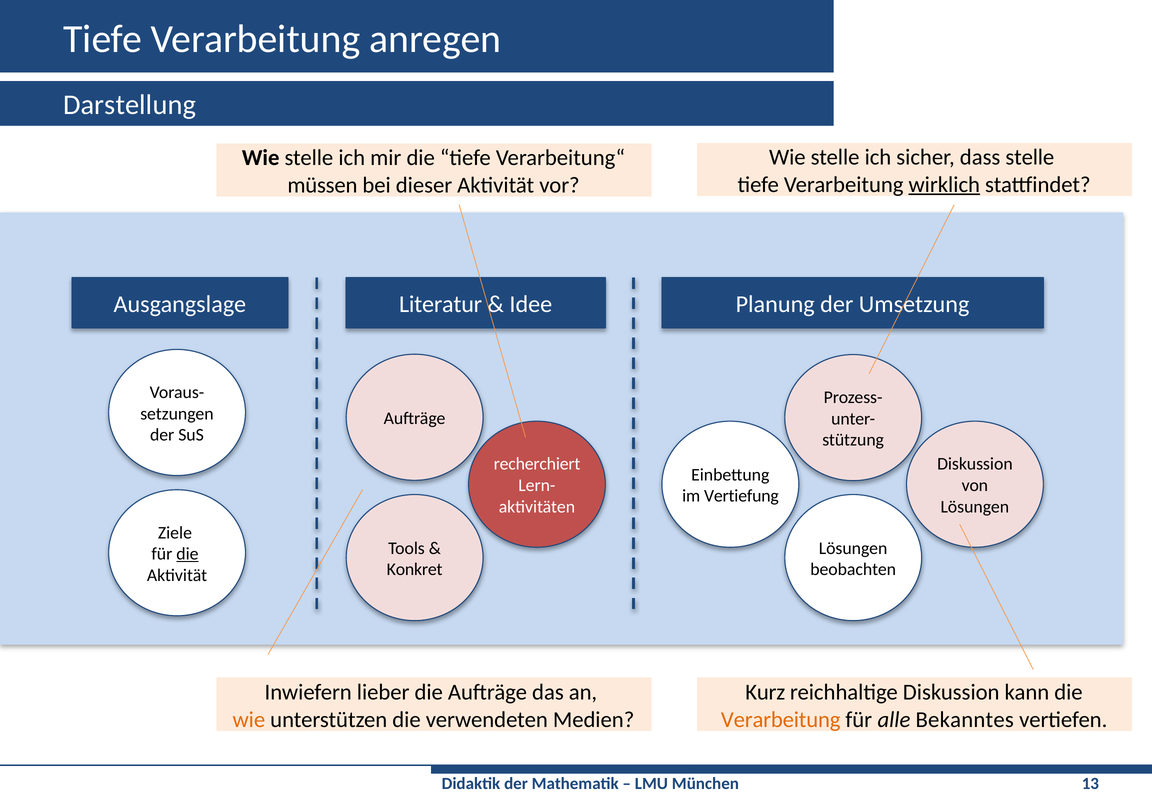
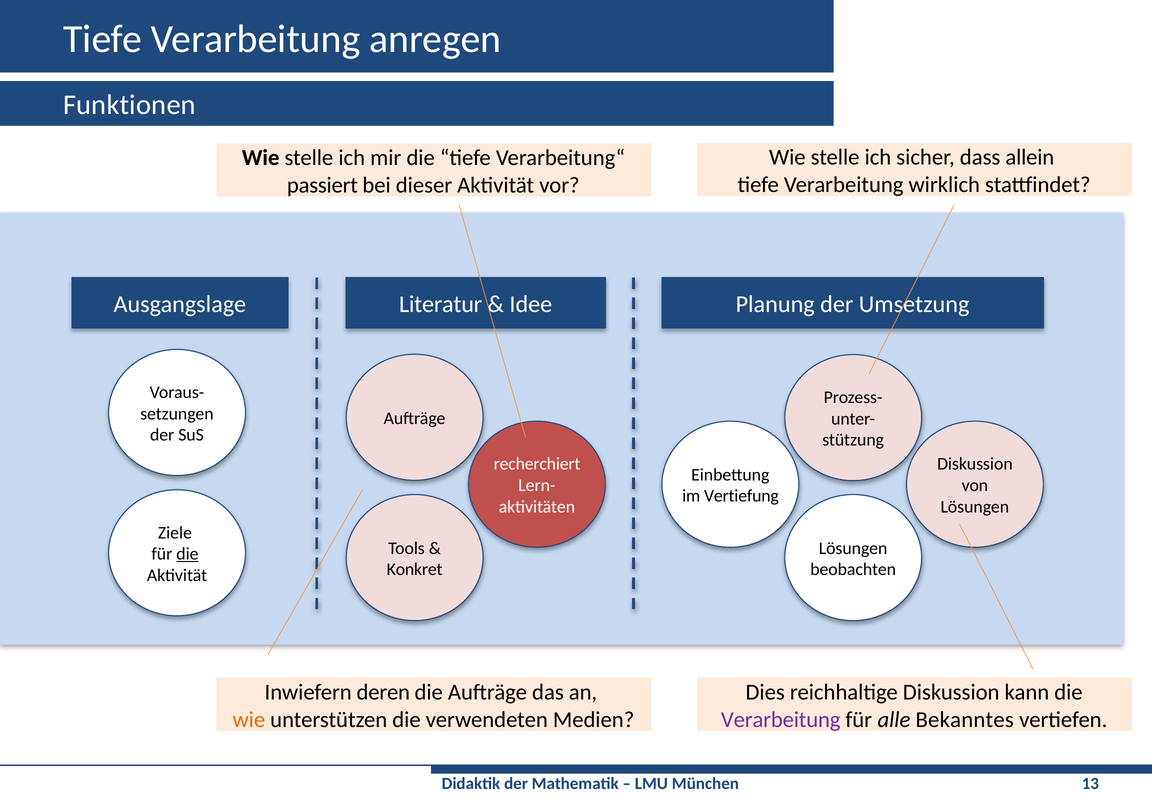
Darstellung: Darstellung -> Funktionen
dass stelle: stelle -> allein
wirklich underline: present -> none
müssen: müssen -> passiert
lieber: lieber -> deren
Kurz: Kurz -> Dies
Verarbeitung at (781, 719) colour: orange -> purple
